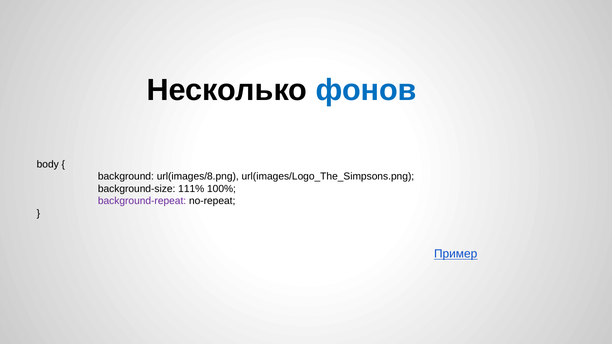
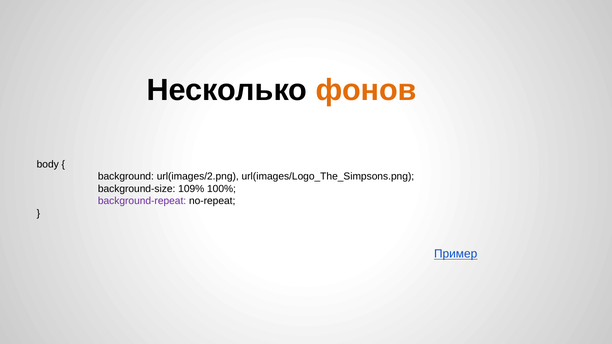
фонов colour: blue -> orange
url(images/8.png: url(images/8.png -> url(images/2.png
111%: 111% -> 109%
